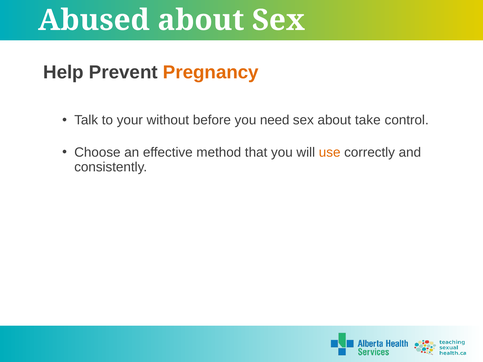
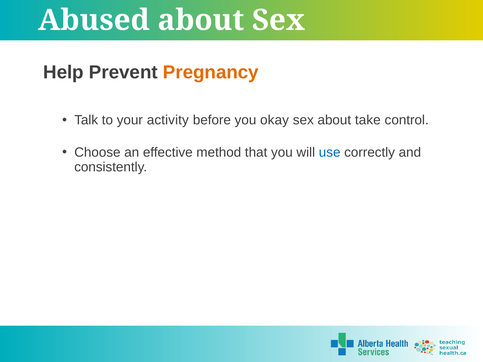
without: without -> activity
need: need -> okay
use colour: orange -> blue
